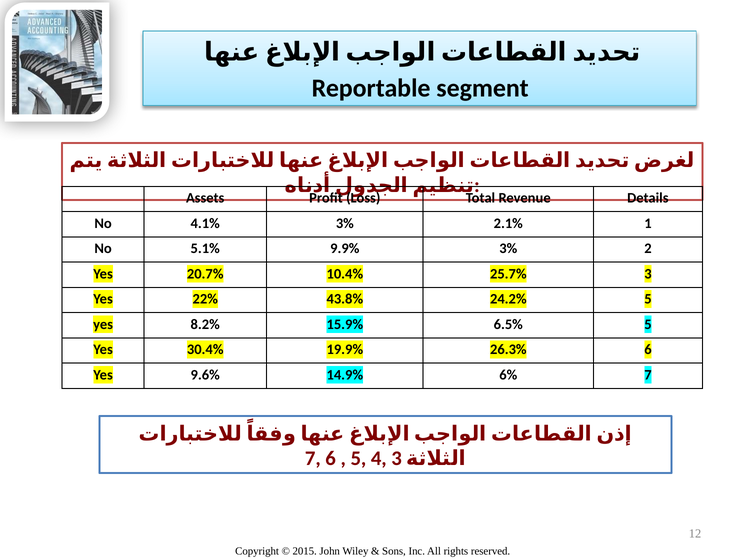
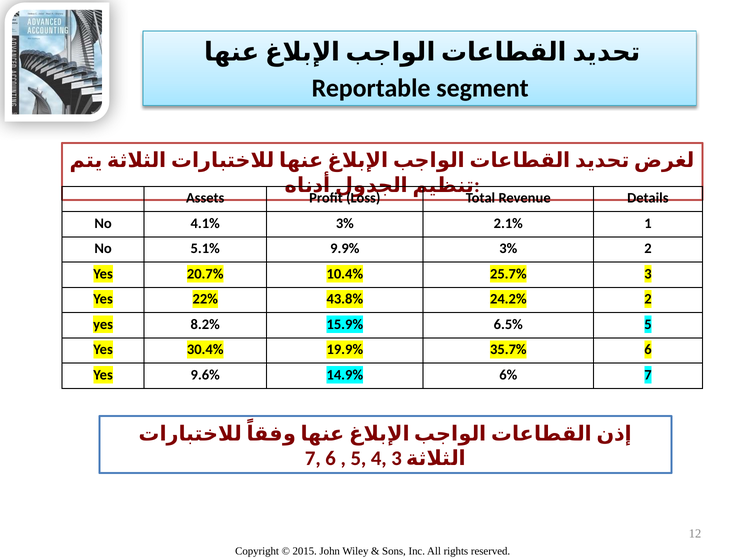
24.2% 5: 5 -> 2
26.3%: 26.3% -> 35.7%
